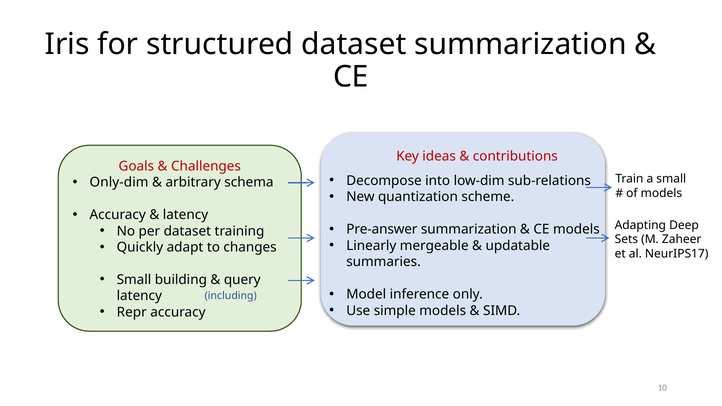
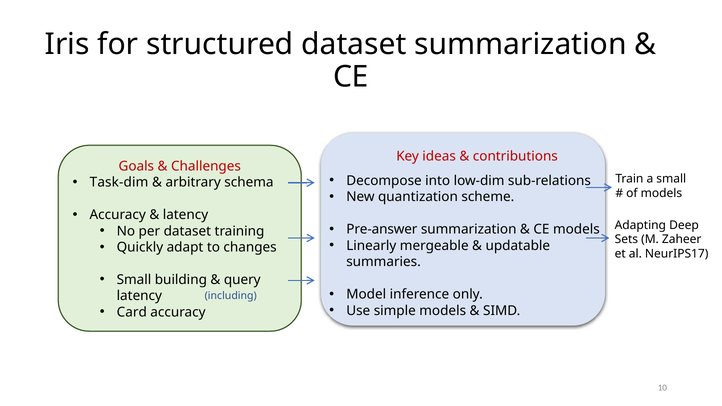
Only-dim: Only-dim -> Task-dim
Repr: Repr -> Card
